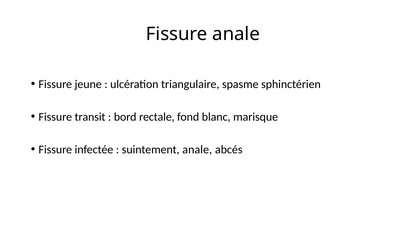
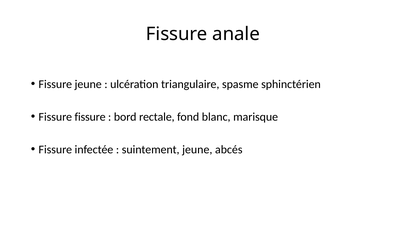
Fissure transit: transit -> fissure
suintement anale: anale -> jeune
